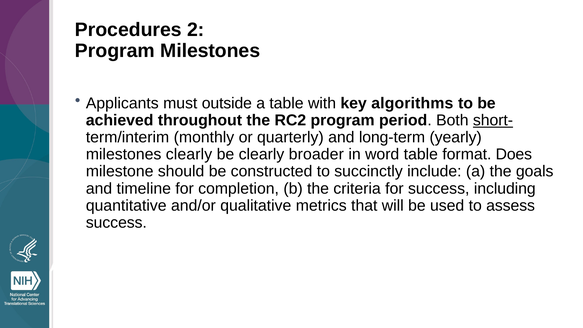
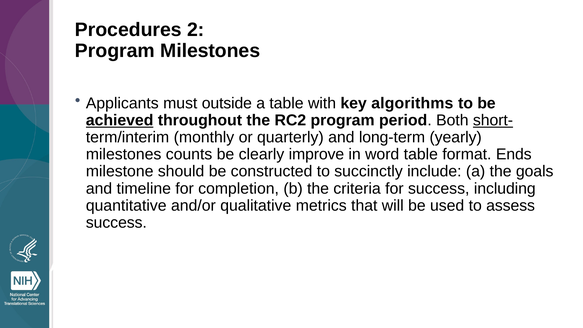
achieved underline: none -> present
milestones clearly: clearly -> counts
broader: broader -> improve
Does: Does -> Ends
